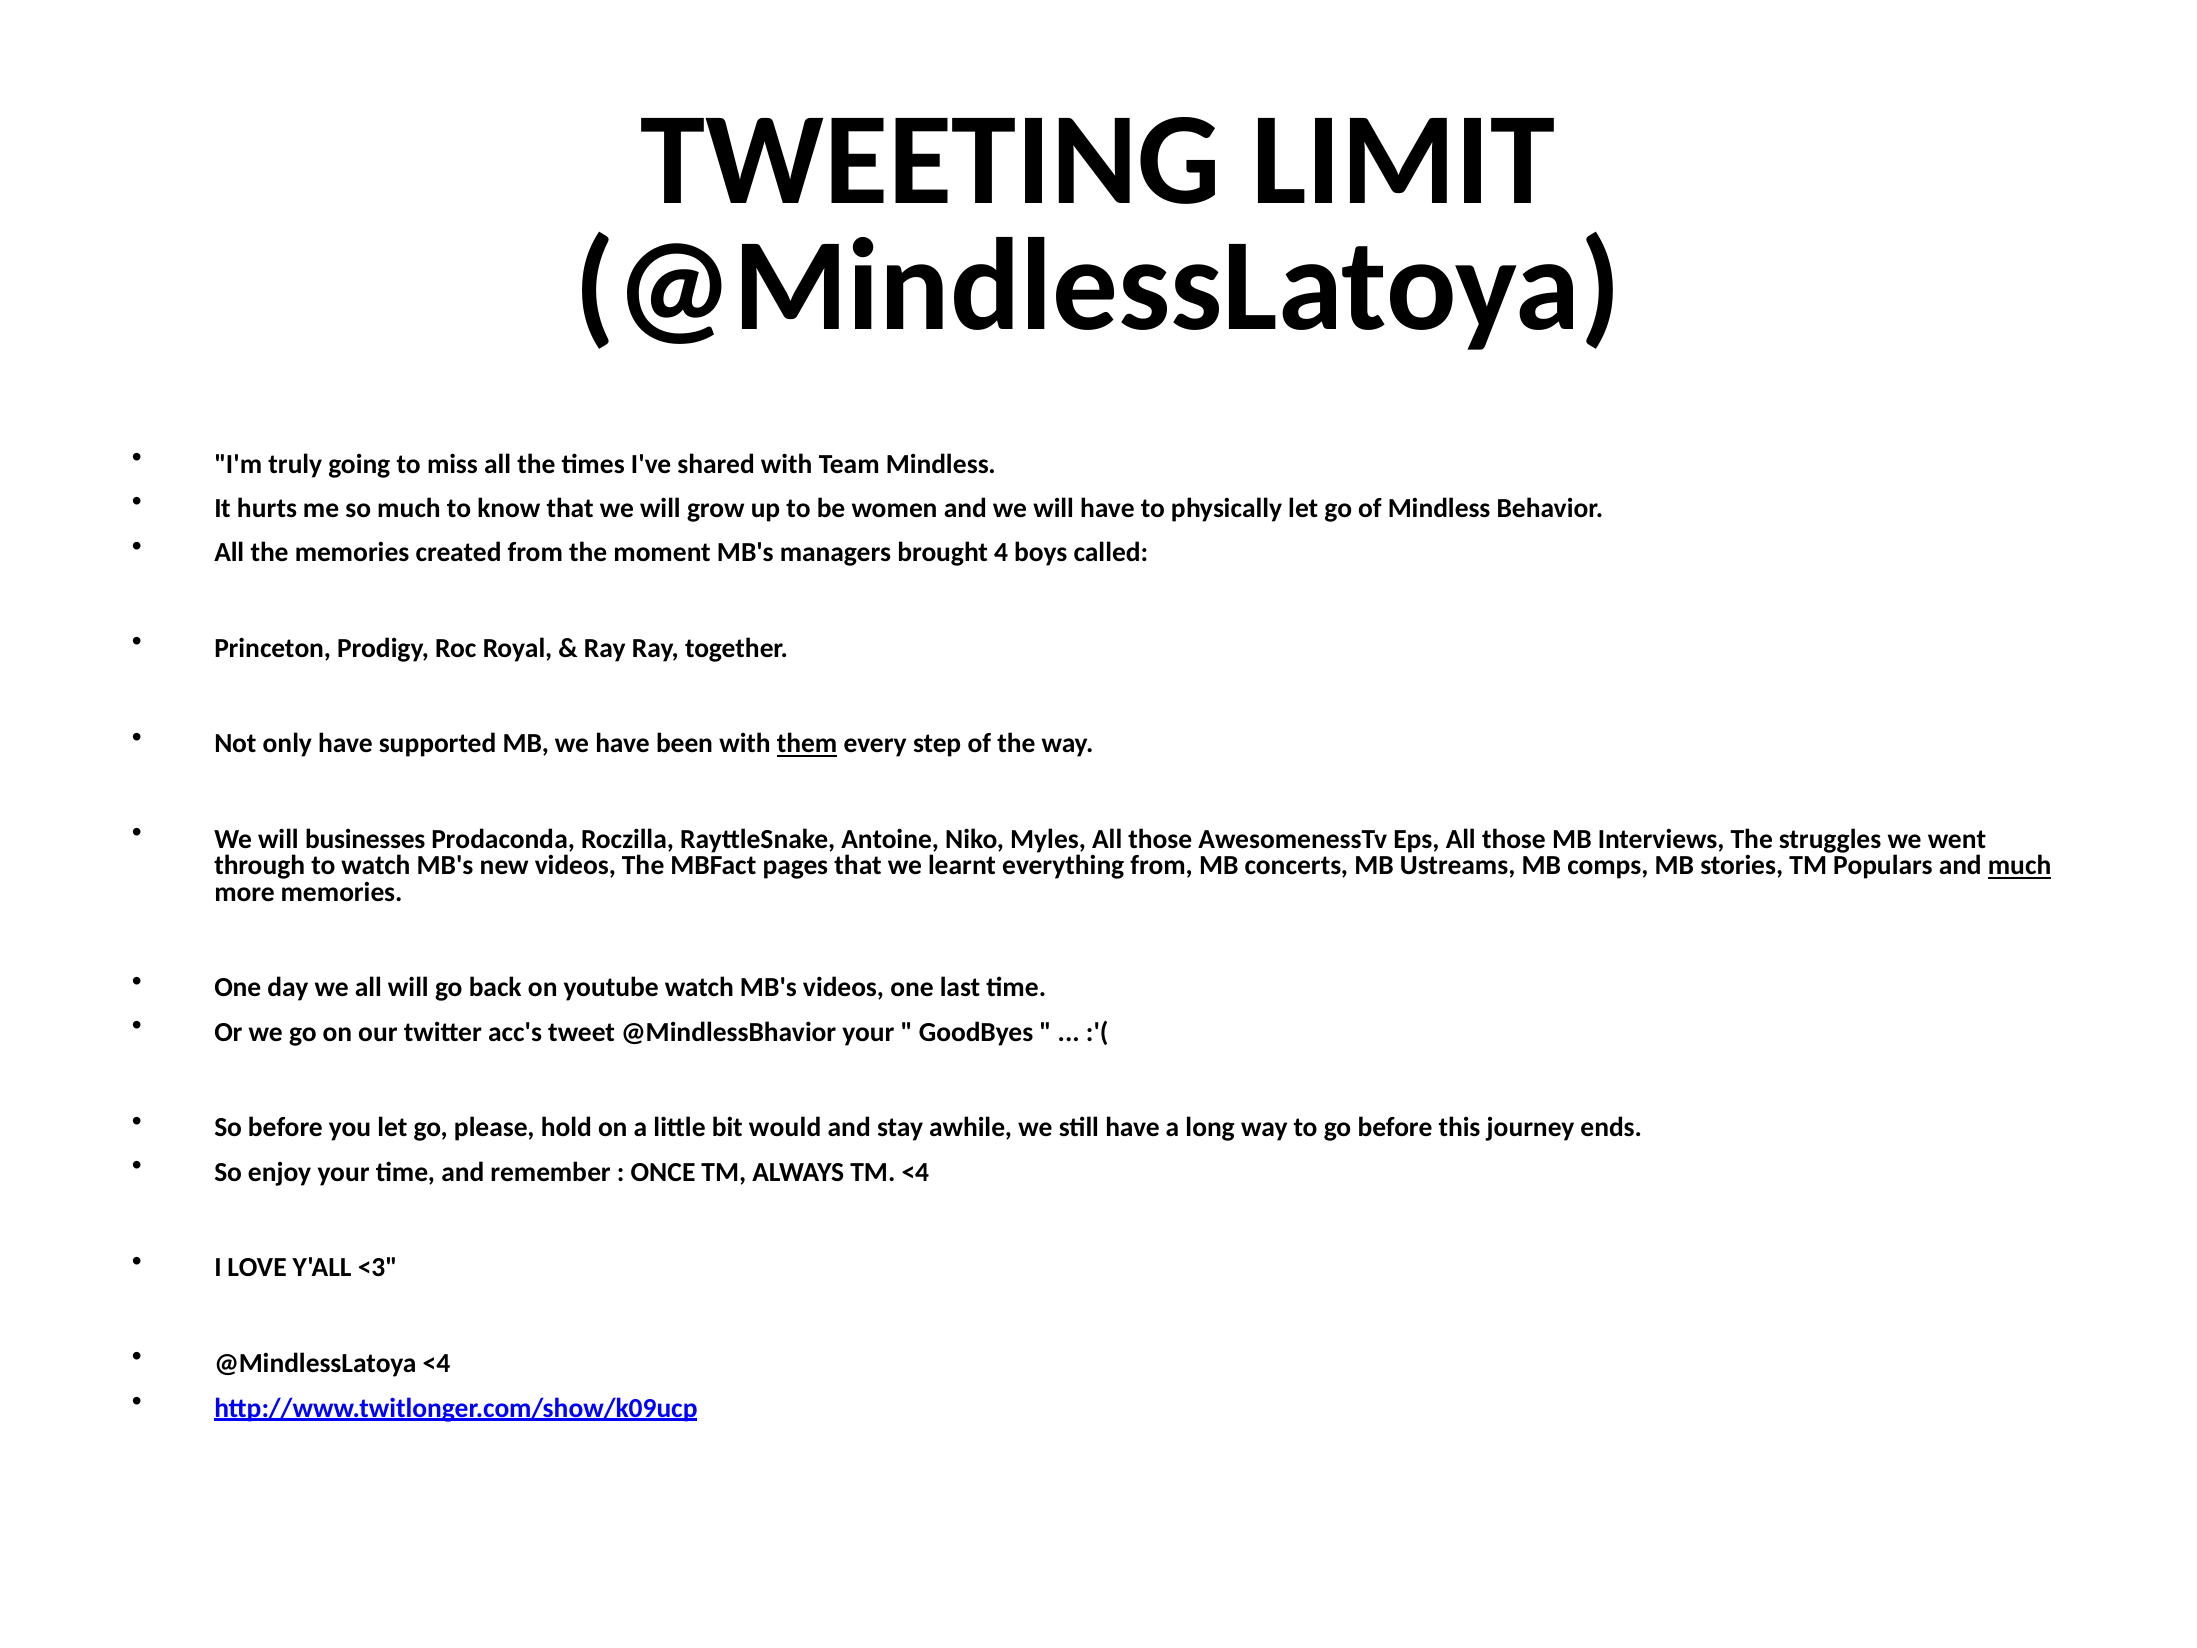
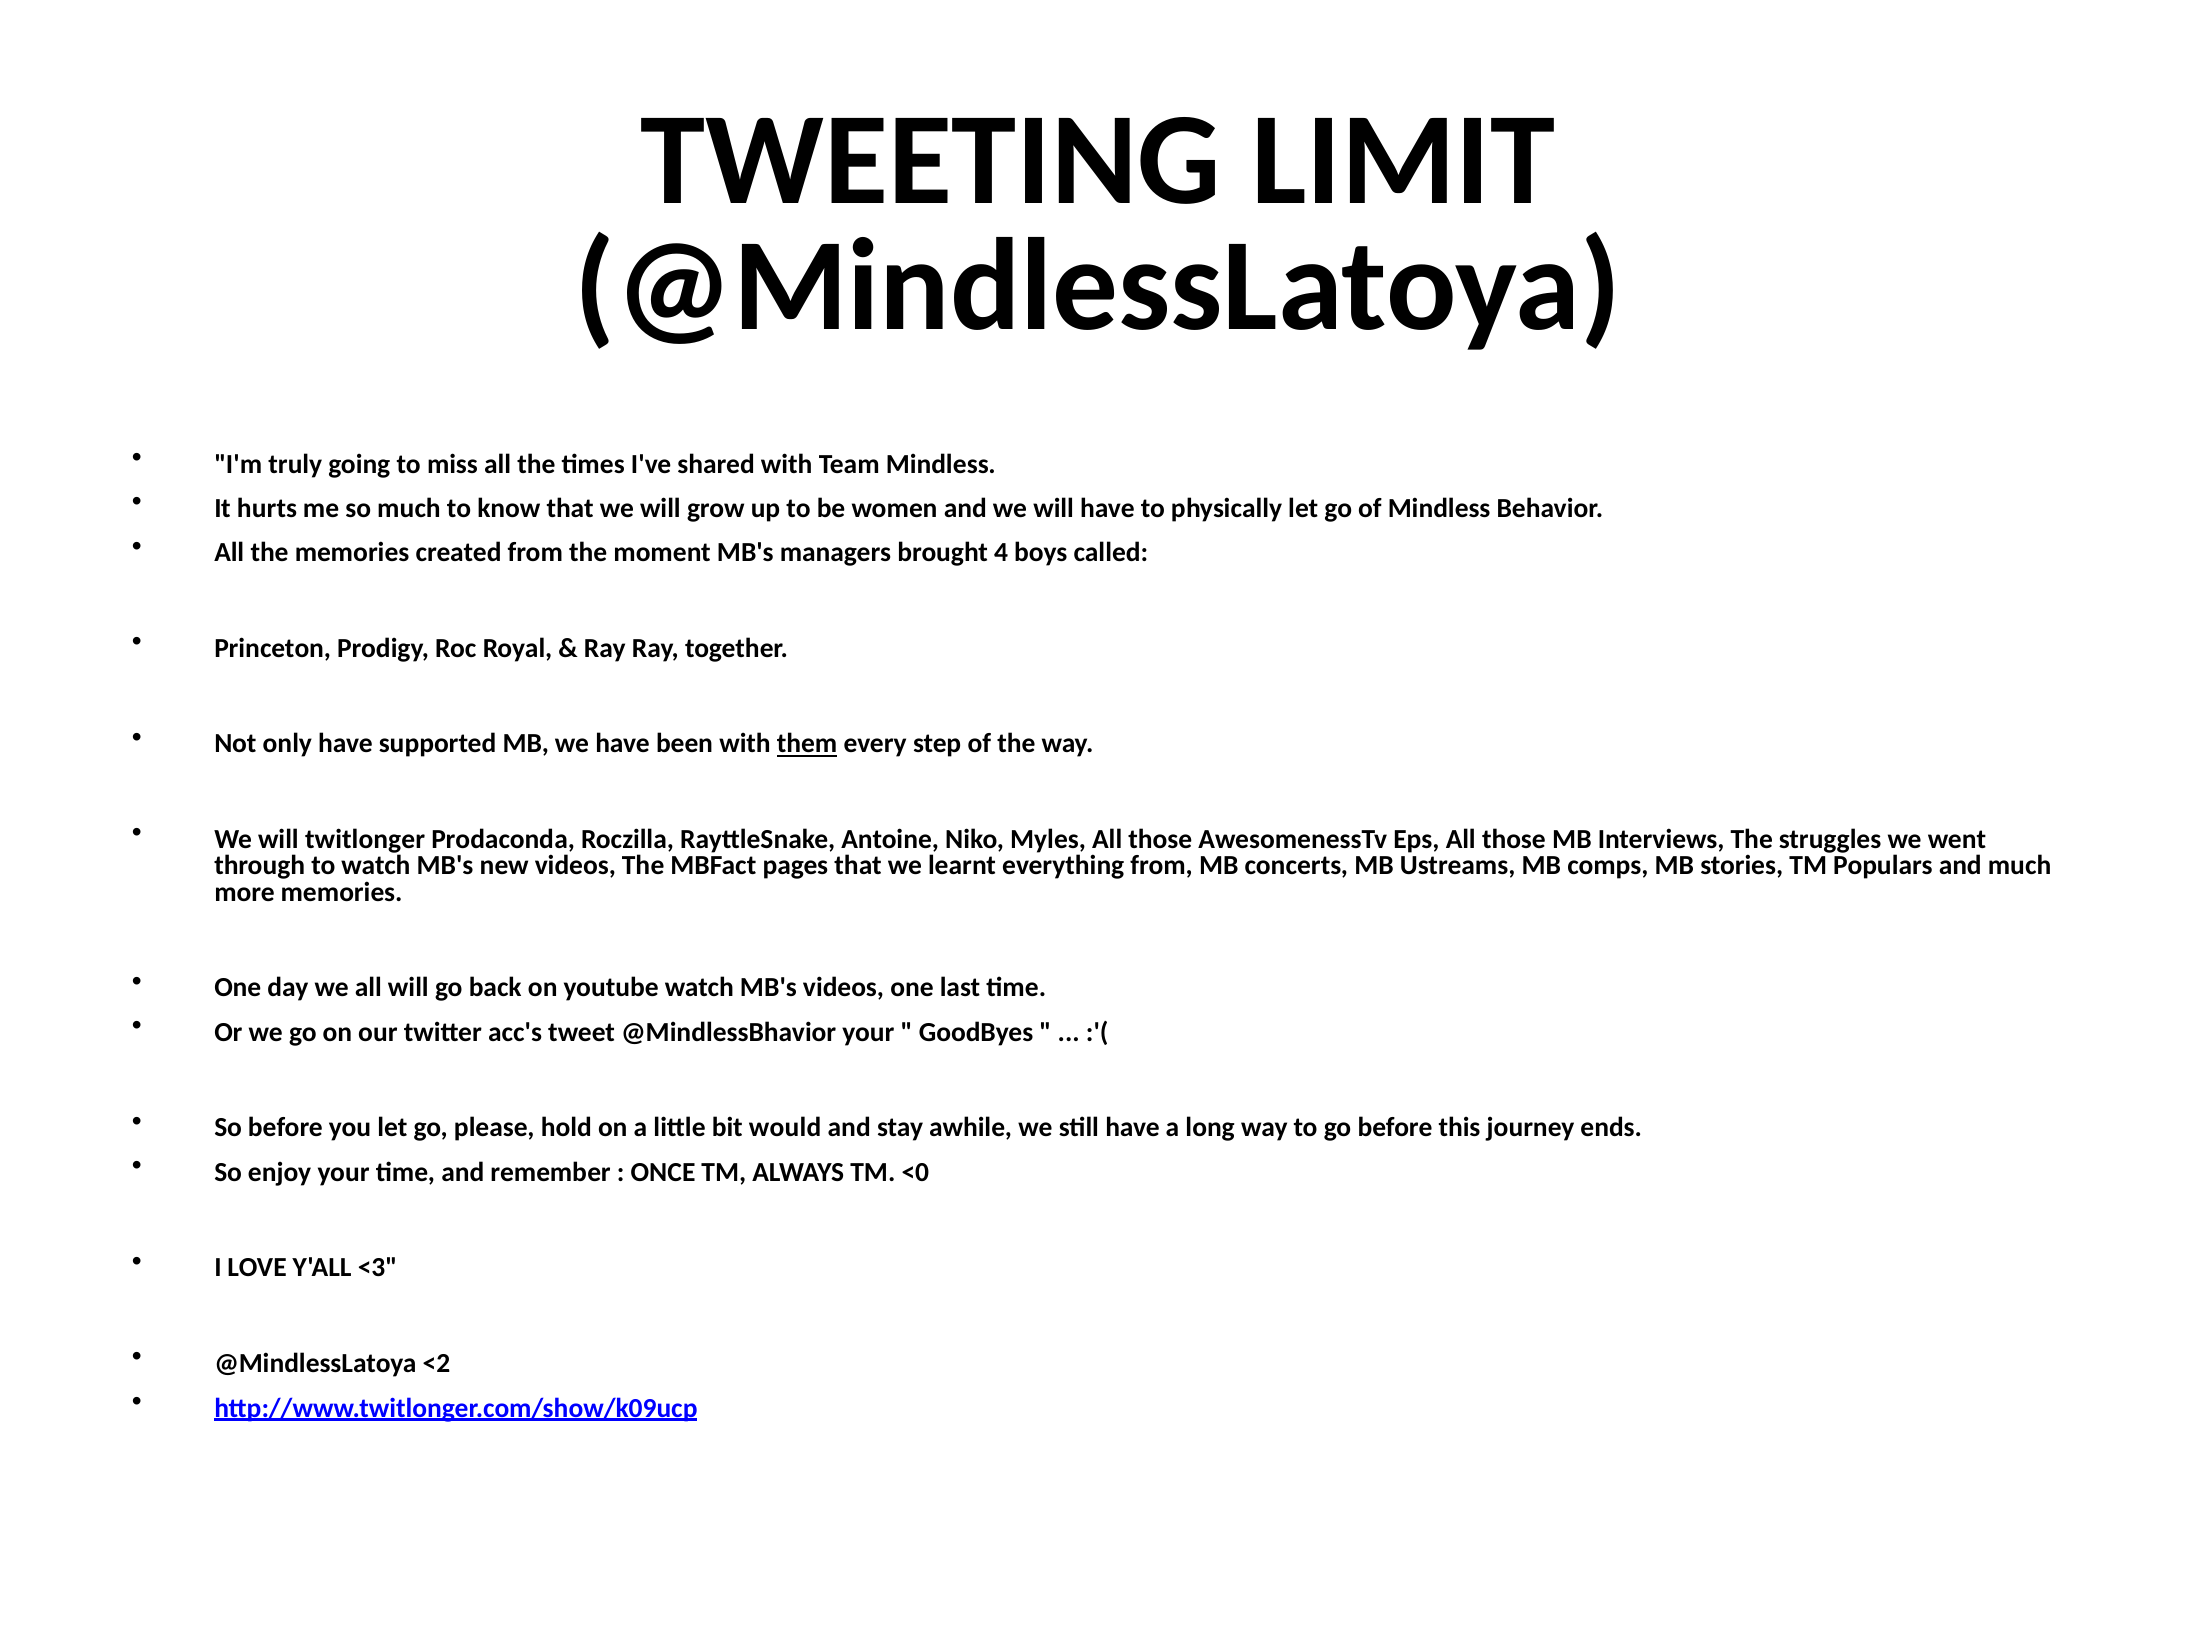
businesses: businesses -> twitlonger
much at (2020, 866) underline: present -> none
TM <4: <4 -> <0
@MindlessLatoya <4: <4 -> <2
